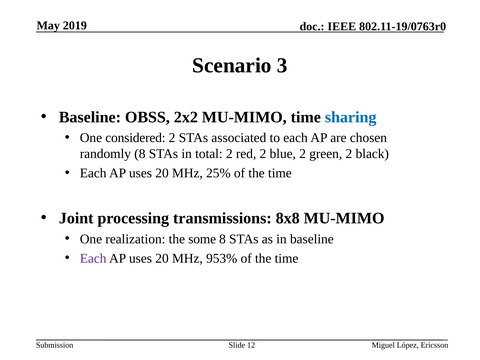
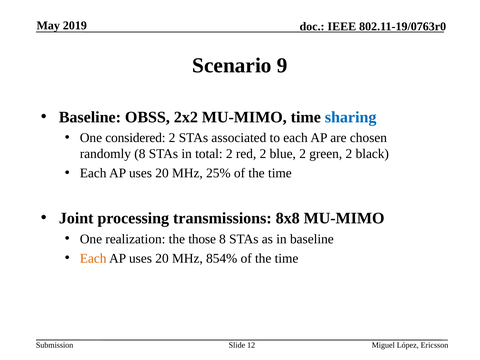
3: 3 -> 9
some: some -> those
Each at (93, 258) colour: purple -> orange
953%: 953% -> 854%
